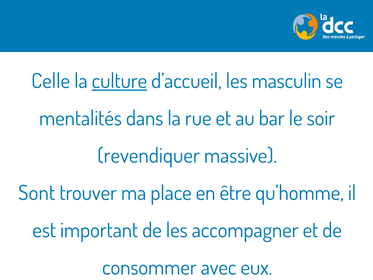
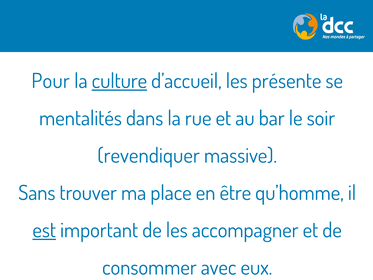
Celle: Celle -> Pour
masculin: masculin -> présente
Sont: Sont -> Sans
est underline: none -> present
